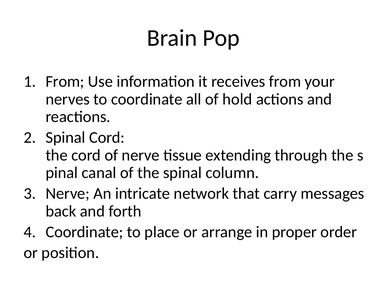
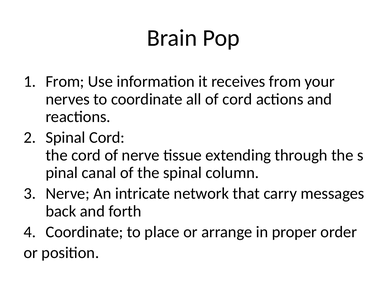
of hold: hold -> cord
